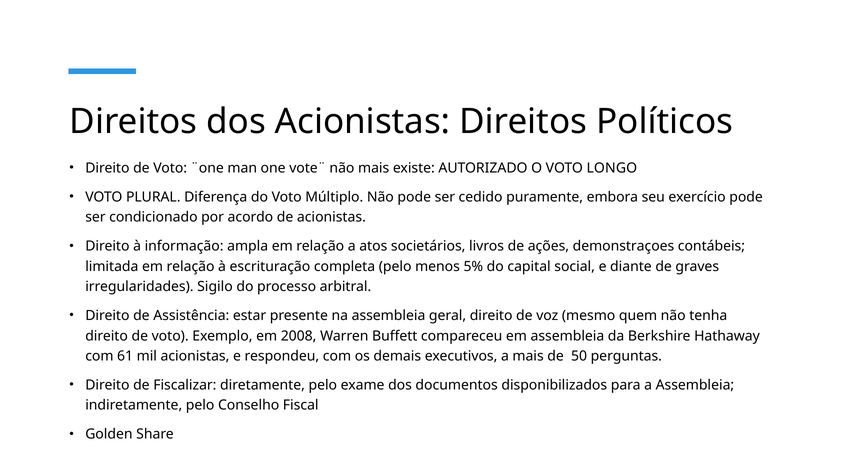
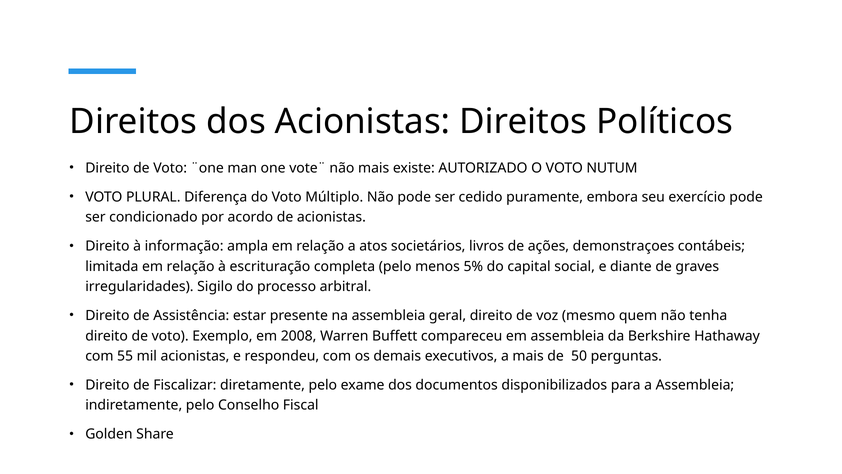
LONGO: LONGO -> NUTUM
61: 61 -> 55
